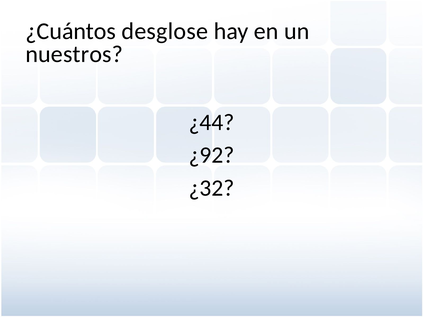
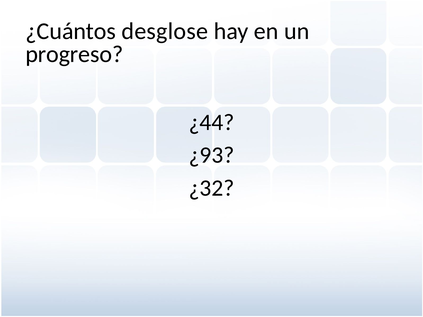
nuestros: nuestros -> progreso
¿92: ¿92 -> ¿93
